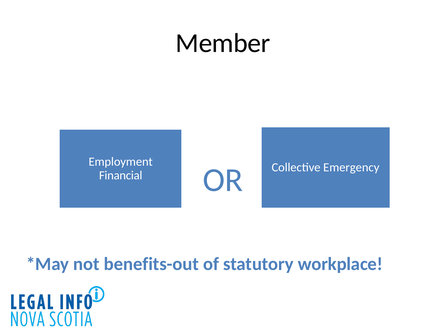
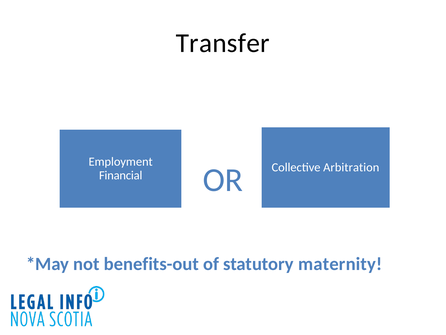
Member: Member -> Transfer
Emergency: Emergency -> Arbitration
workplace: workplace -> maternity
